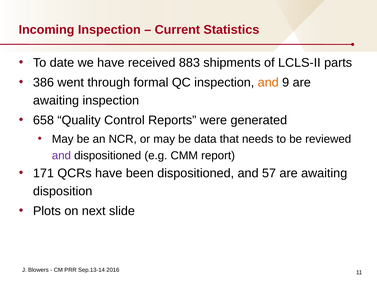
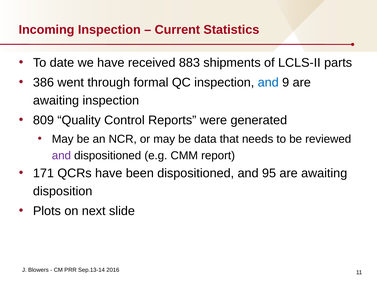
and at (268, 82) colour: orange -> blue
658: 658 -> 809
57: 57 -> 95
